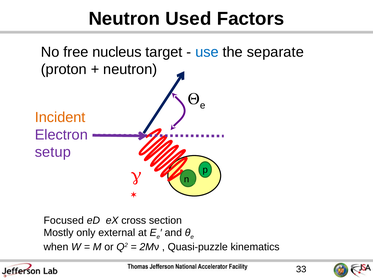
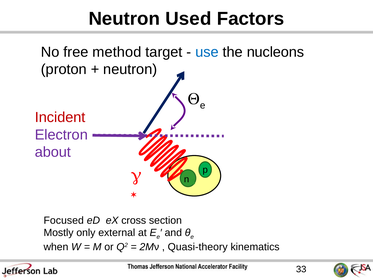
nucleus: nucleus -> method
separate: separate -> nucleons
Incident colour: orange -> red
setup: setup -> about
Quasi-puzzle: Quasi-puzzle -> Quasi-theory
